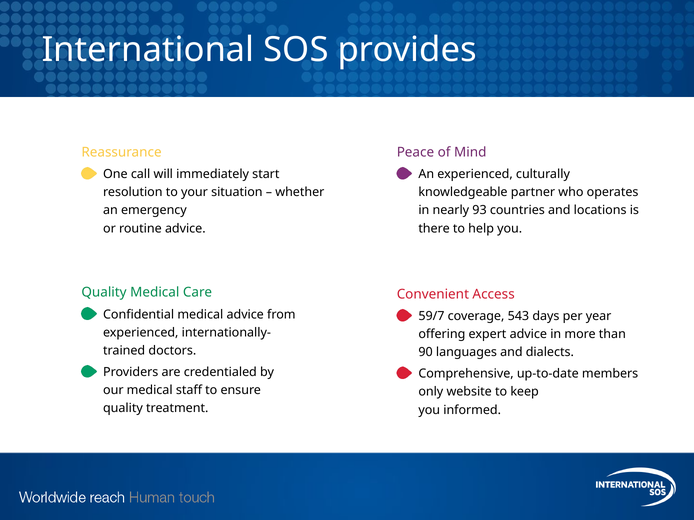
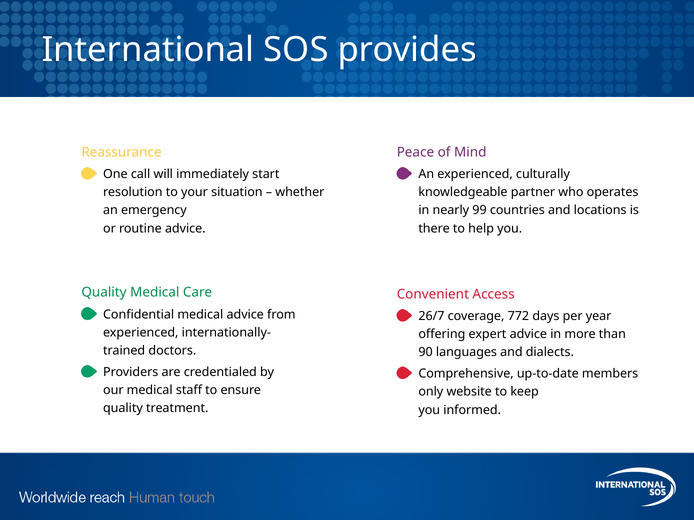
93: 93 -> 99
59/7: 59/7 -> 26/7
543: 543 -> 772
